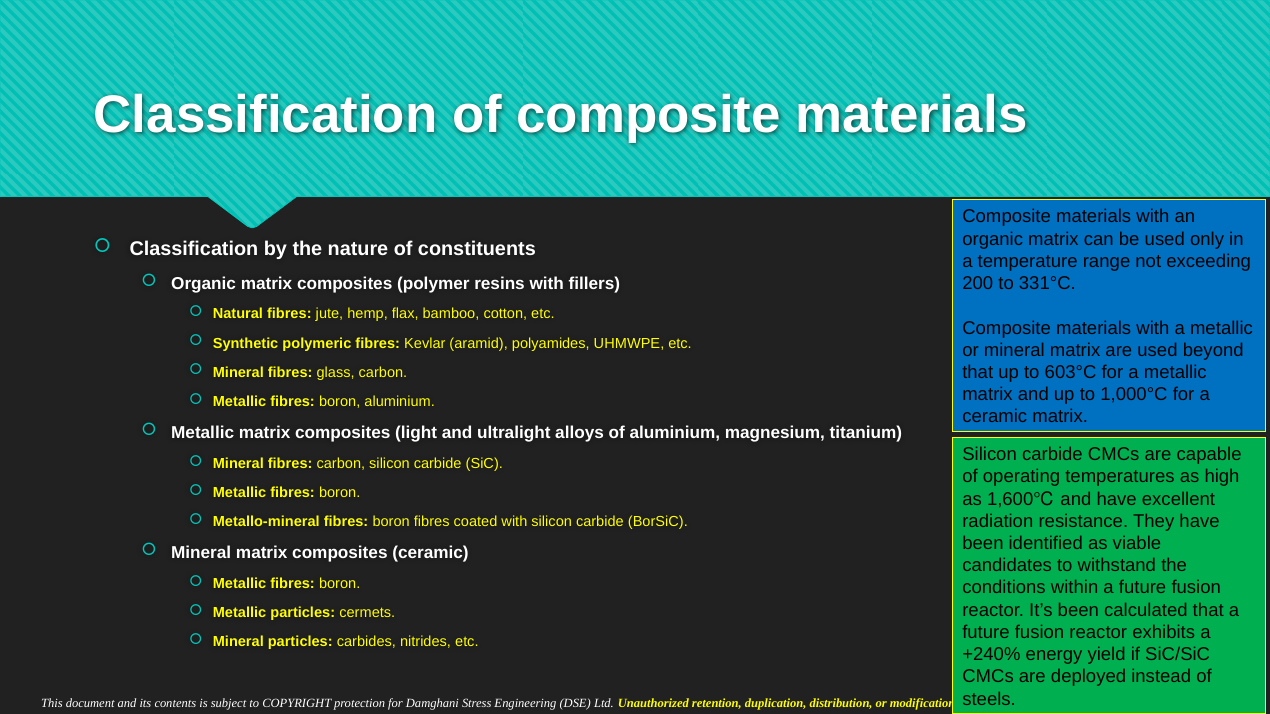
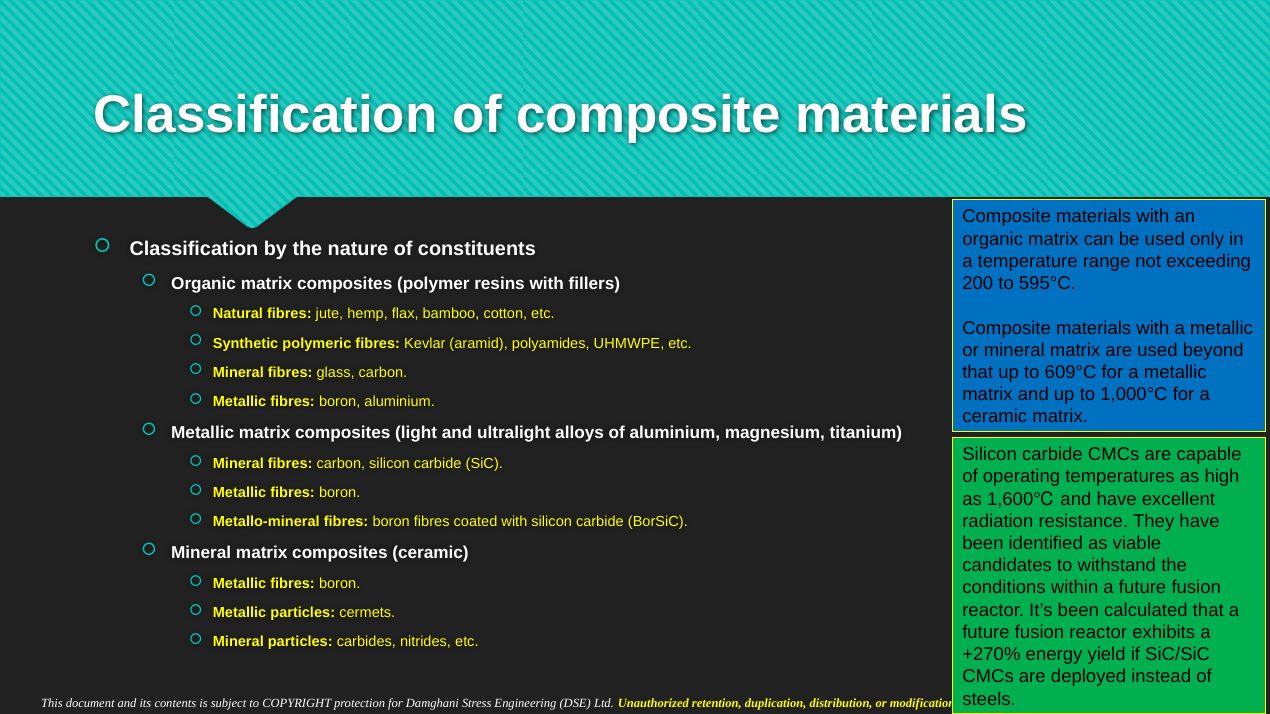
331°C: 331°C -> 595°C
603°C: 603°C -> 609°C
+240%: +240% -> +270%
